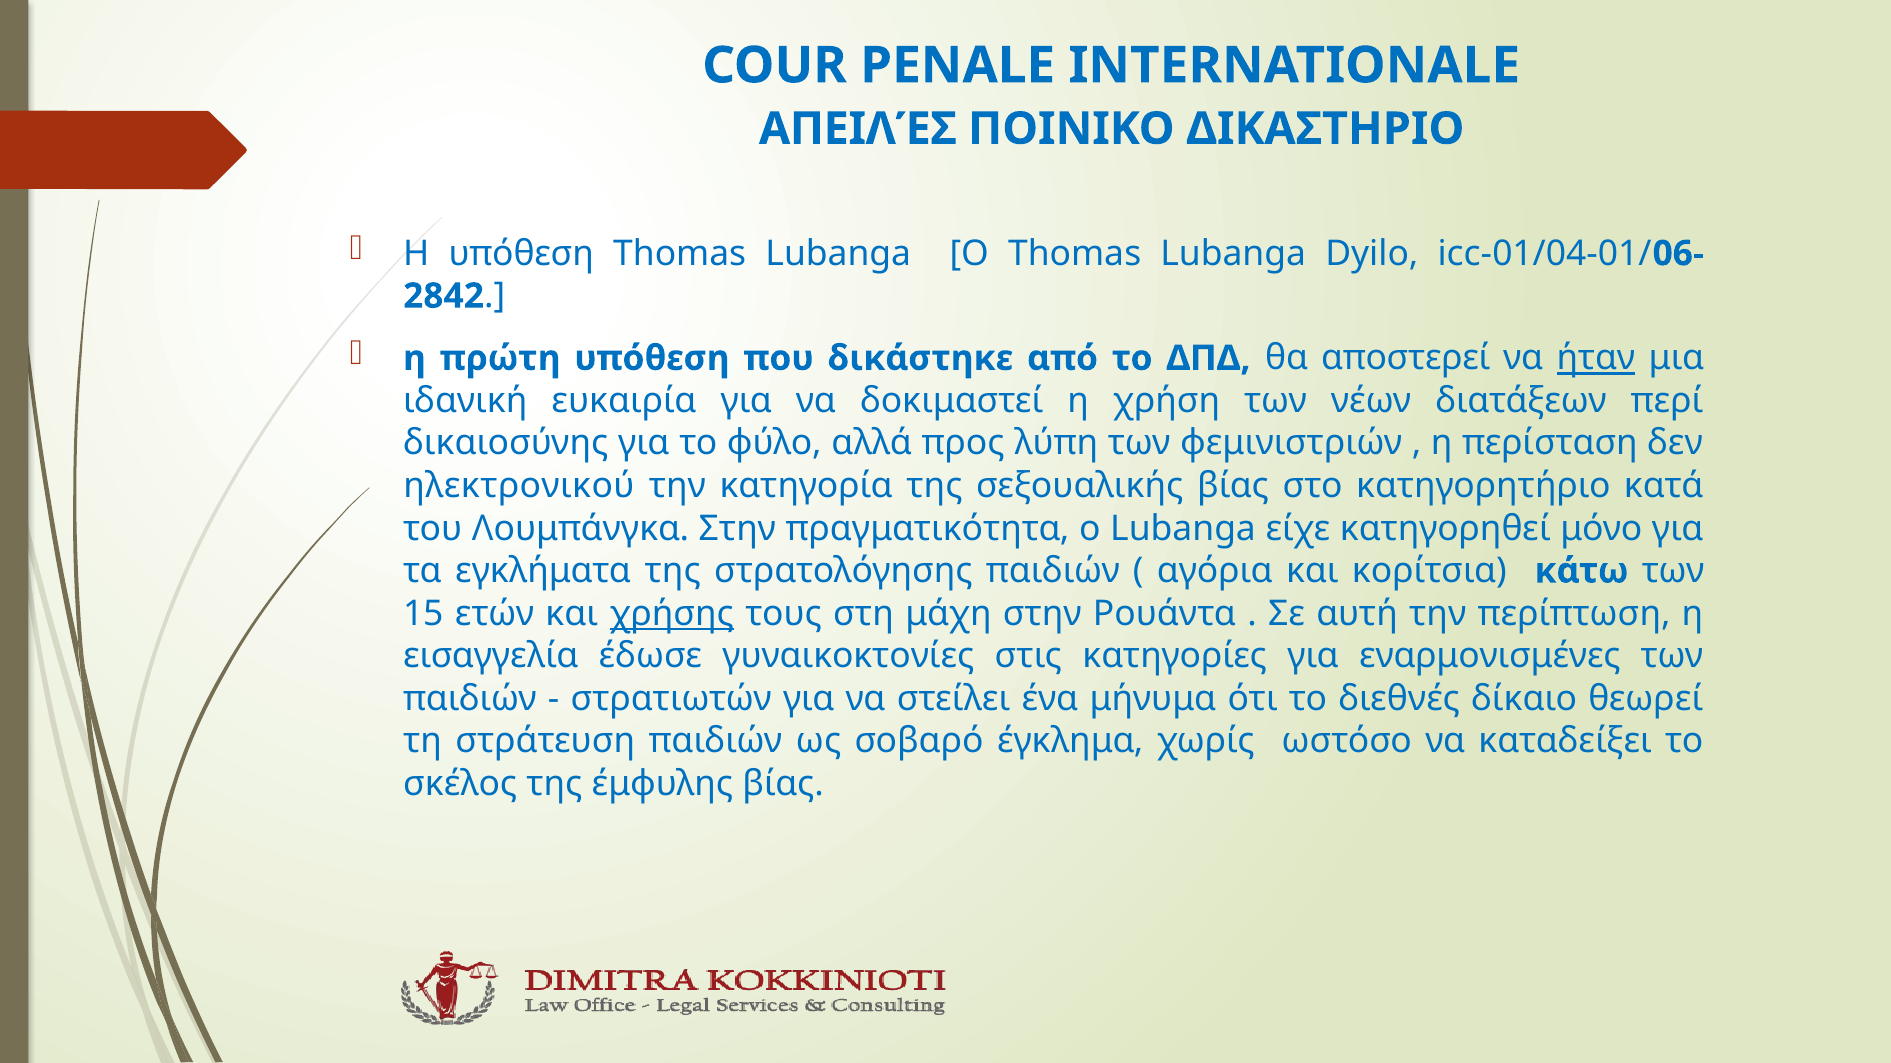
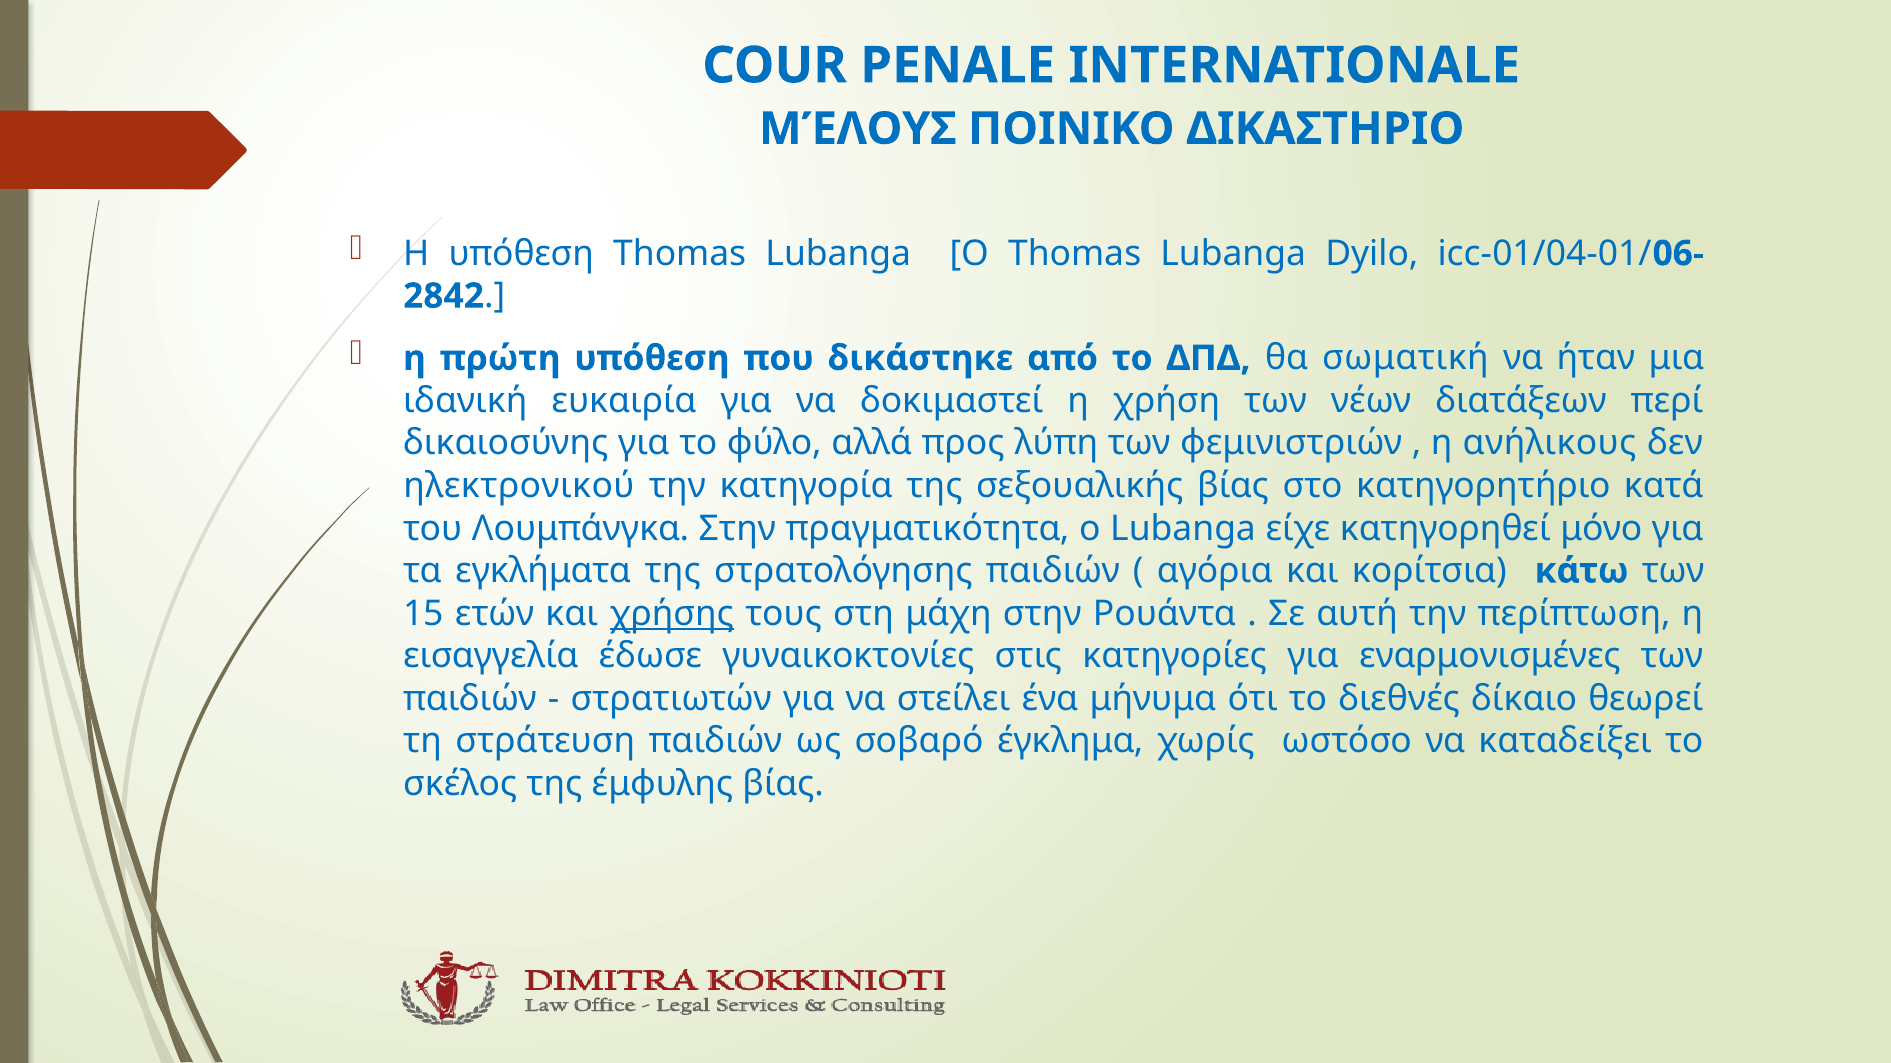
ΑΠΕΙΛΈΣ: ΑΠΕΙΛΈΣ -> ΜΈΛΟΥΣ
αποστερεί: αποστερεί -> σωματική
ήταν underline: present -> none
περίσταση: περίσταση -> ανήλικους
